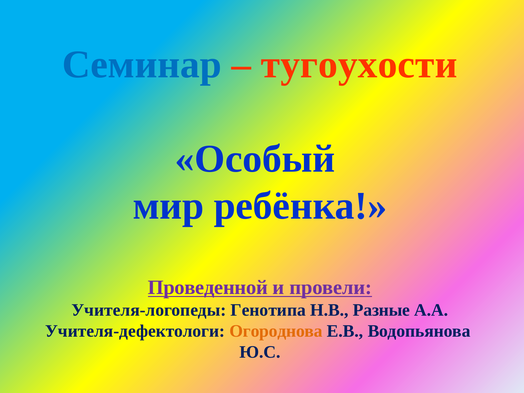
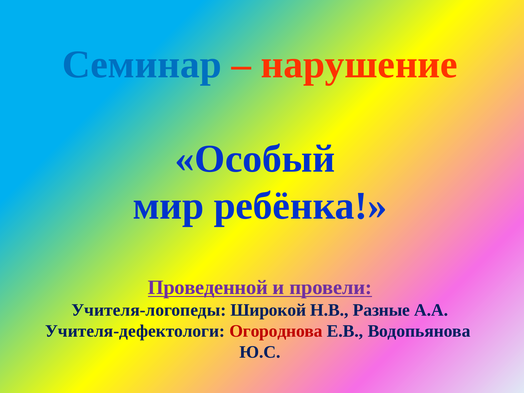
тугоухости: тугоухости -> нарушение
Генотипа: Генотипа -> Широкой
Огороднова colour: orange -> red
